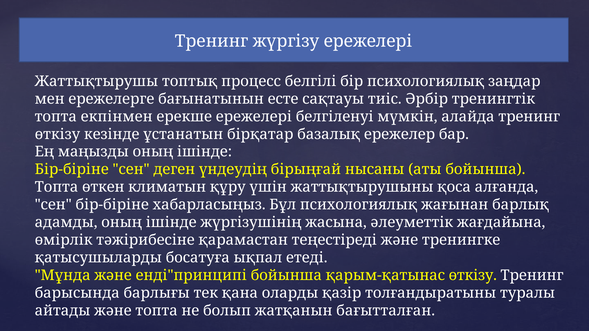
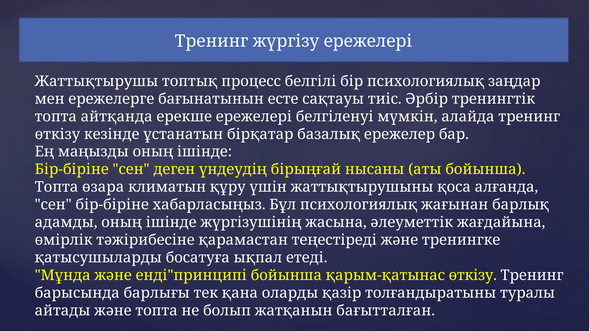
екпінмен: екпінмен -> айтқанда
өткен: өткен -> өзара
